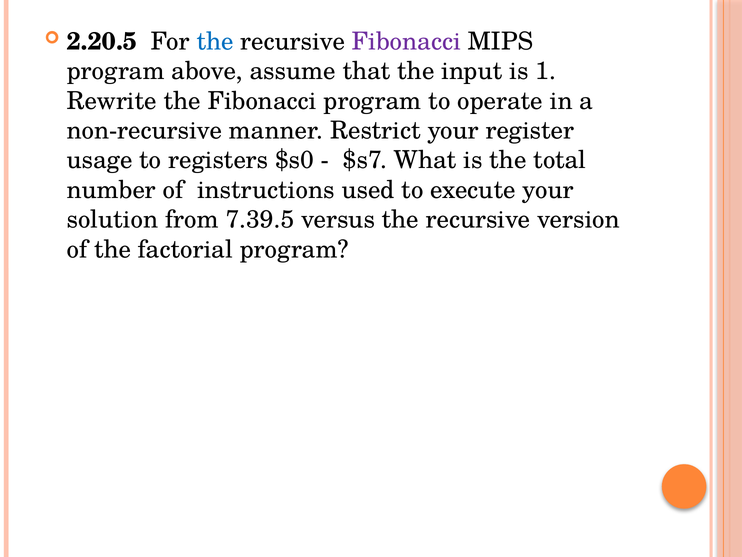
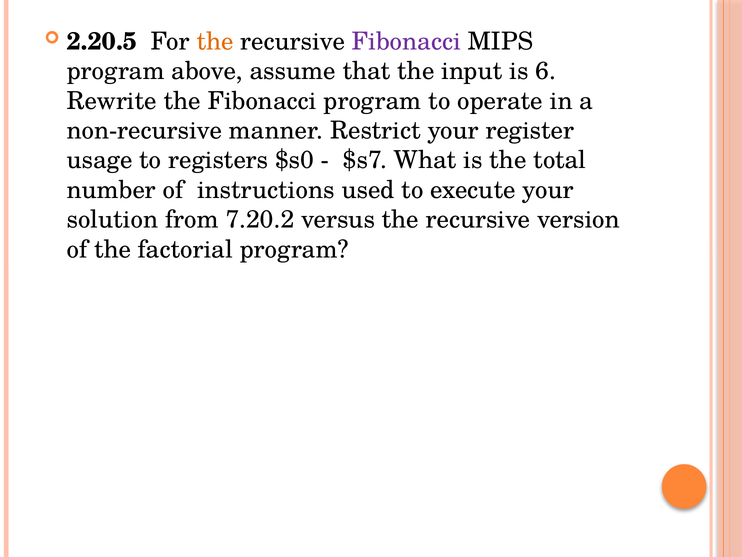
the at (215, 41) colour: blue -> orange
1: 1 -> 6
7.39.5: 7.39.5 -> 7.20.2
